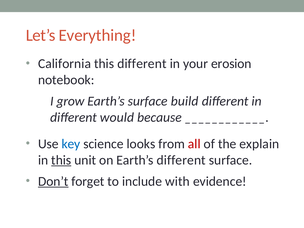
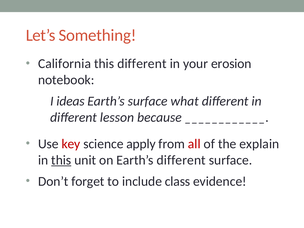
Everything: Everything -> Something
grow: grow -> ideas
build: build -> what
would: would -> lesson
key colour: blue -> red
looks: looks -> apply
Don’t underline: present -> none
with: with -> class
